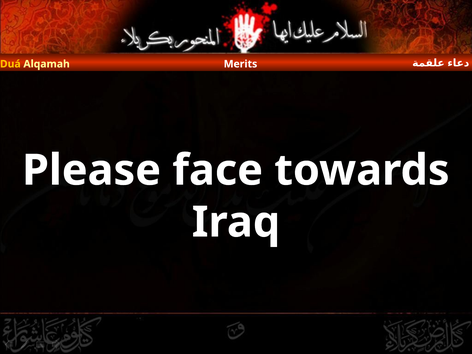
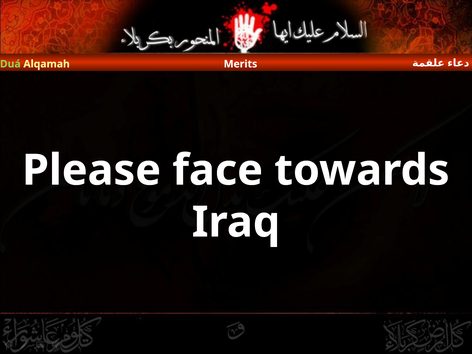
Duá colour: yellow -> light green
